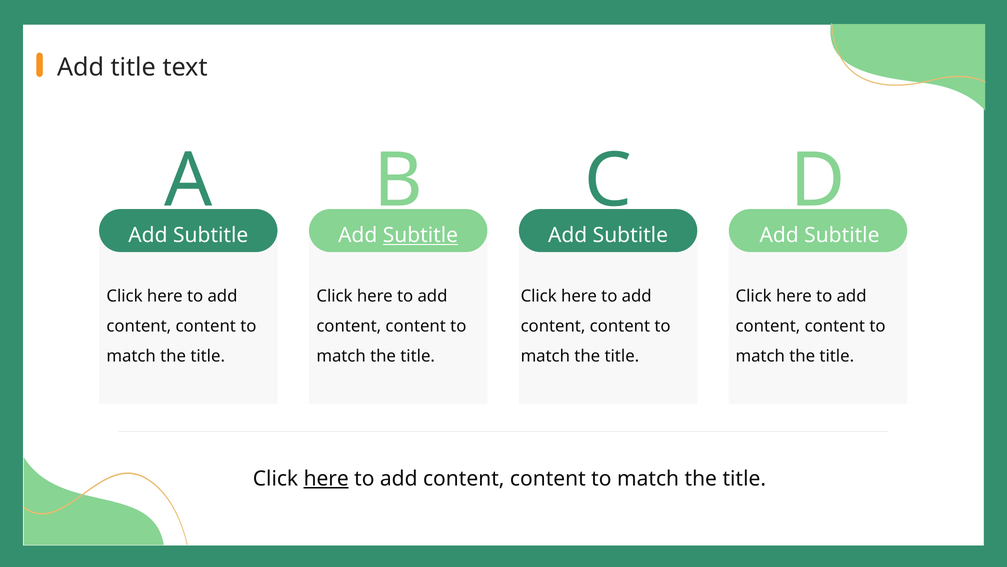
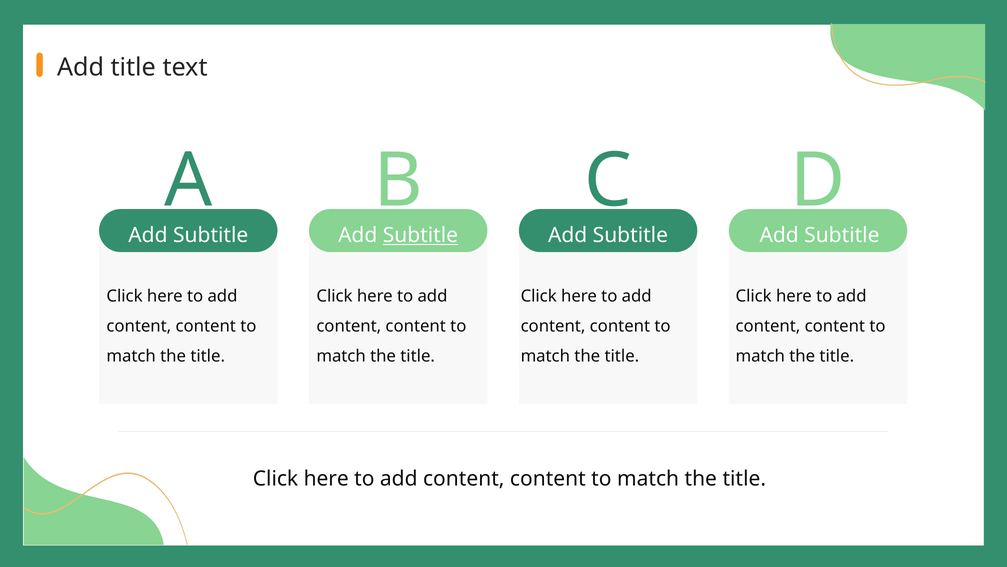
here at (326, 478) underline: present -> none
